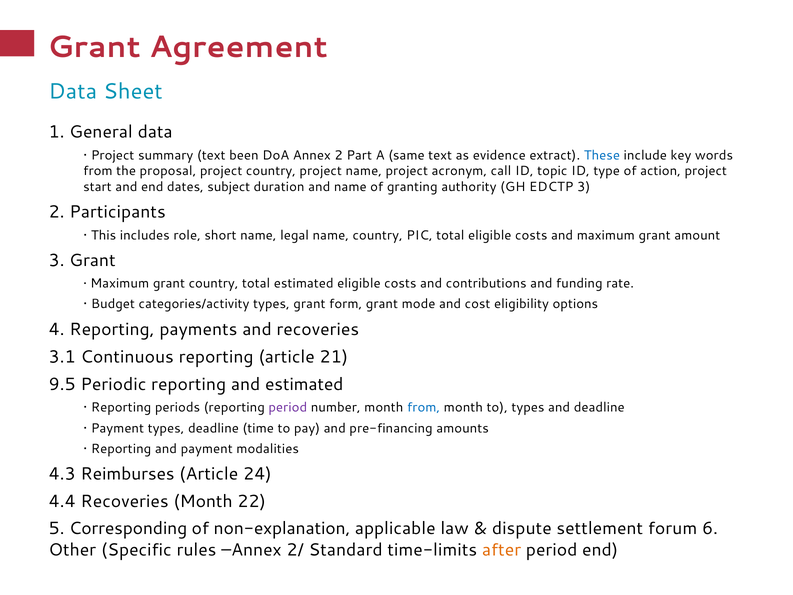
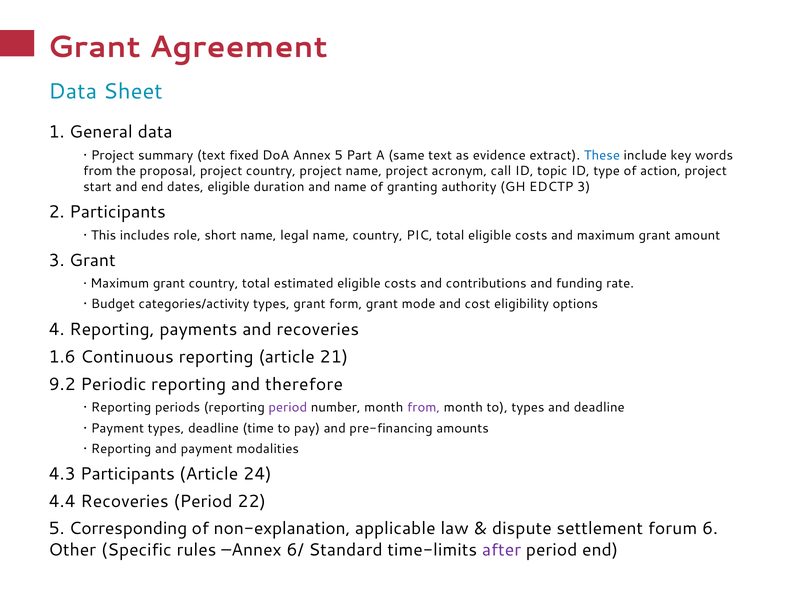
been: been -> fixed
Annex 2: 2 -> 5
dates subject: subject -> eligible
3.1: 3.1 -> 1.6
9.5: 9.5 -> 9.2
and estimated: estimated -> therefore
from at (424, 407) colour: blue -> purple
4.3 Reimburses: Reimburses -> Participants
Recoveries Month: Month -> Period
2/: 2/ -> 6/
after colour: orange -> purple
